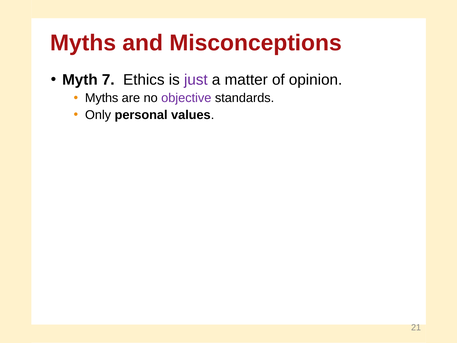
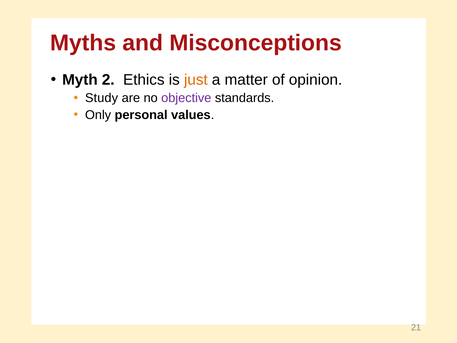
7: 7 -> 2
just colour: purple -> orange
Myths at (102, 98): Myths -> Study
